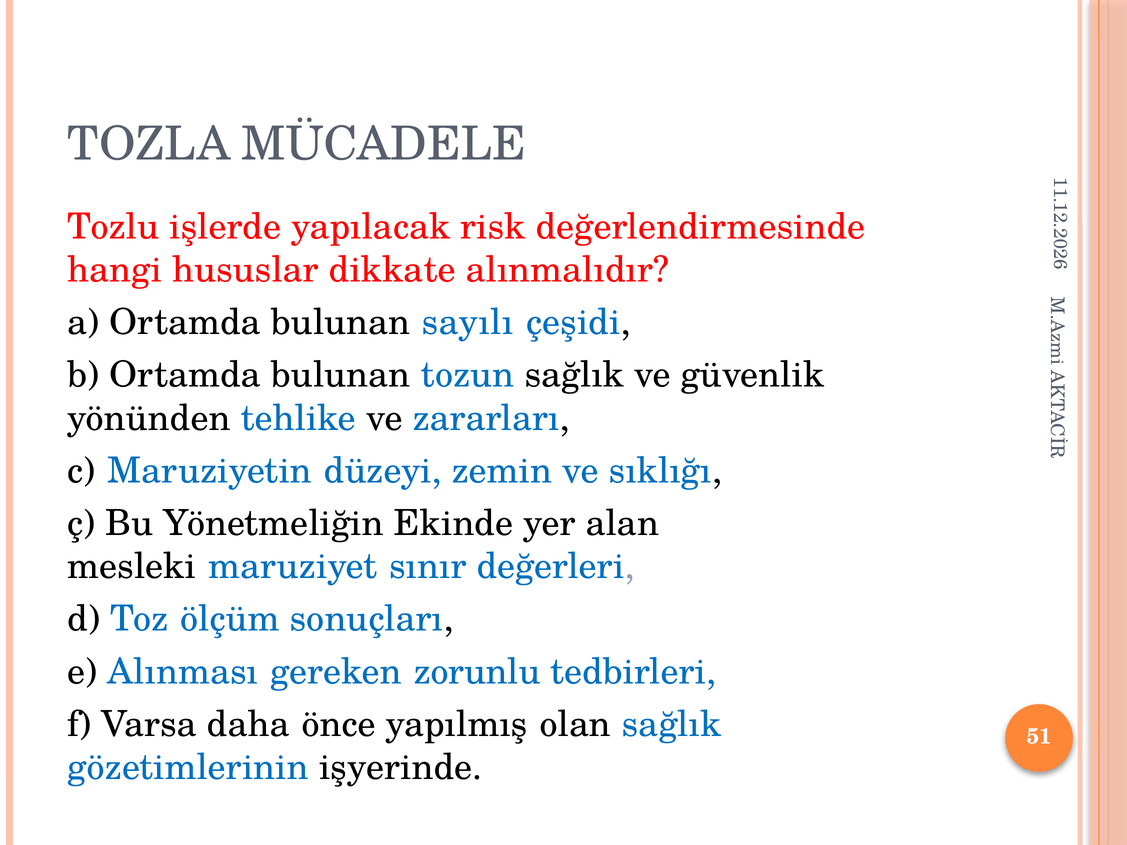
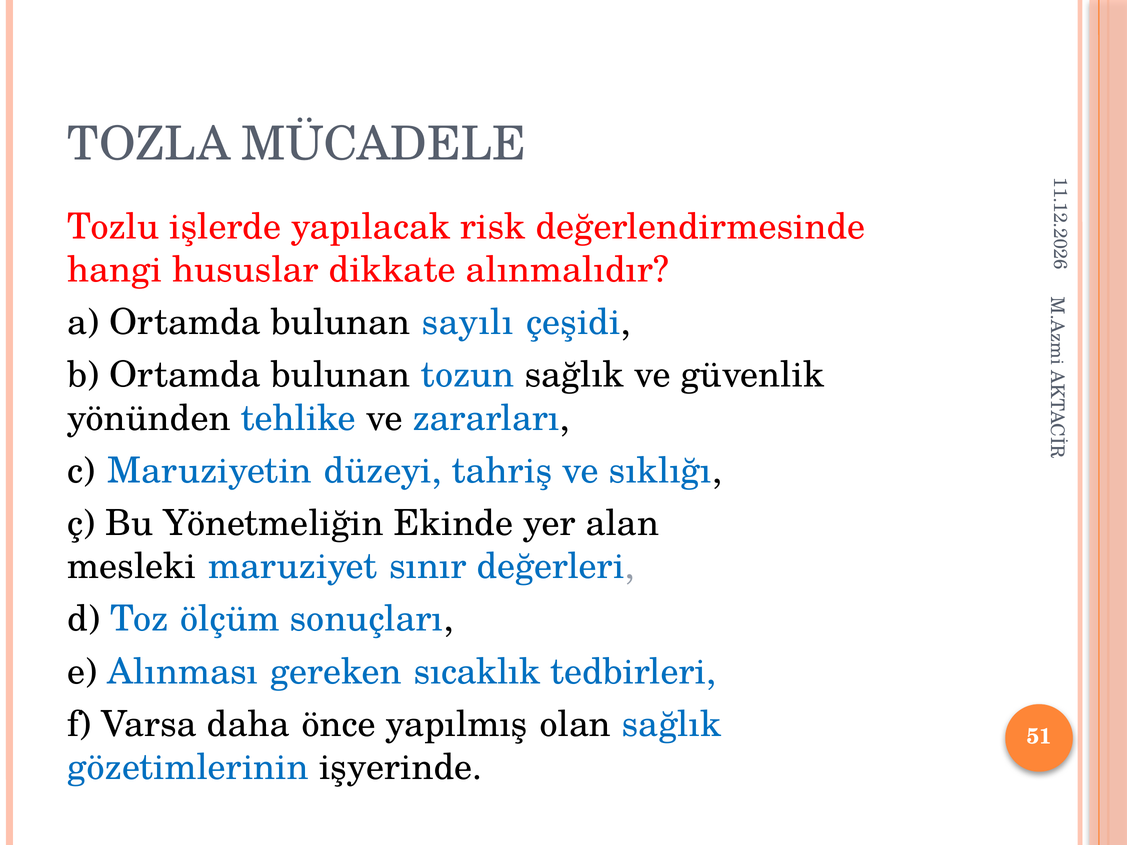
zemin: zemin -> tahriş
zorunlu: zorunlu -> sıcaklık
